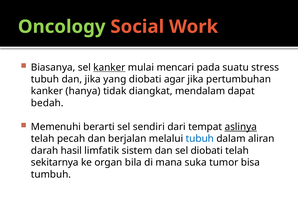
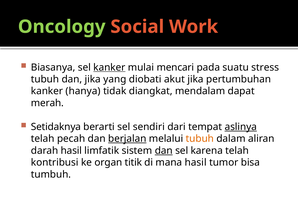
agar: agar -> akut
bedah: bedah -> merah
Memenuhi: Memenuhi -> Setidaknya
berjalan underline: none -> present
tubuh at (200, 139) colour: blue -> orange
dan at (164, 151) underline: none -> present
sel diobati: diobati -> karena
sekitarnya: sekitarnya -> kontribusi
bila: bila -> titik
mana suka: suka -> hasil
